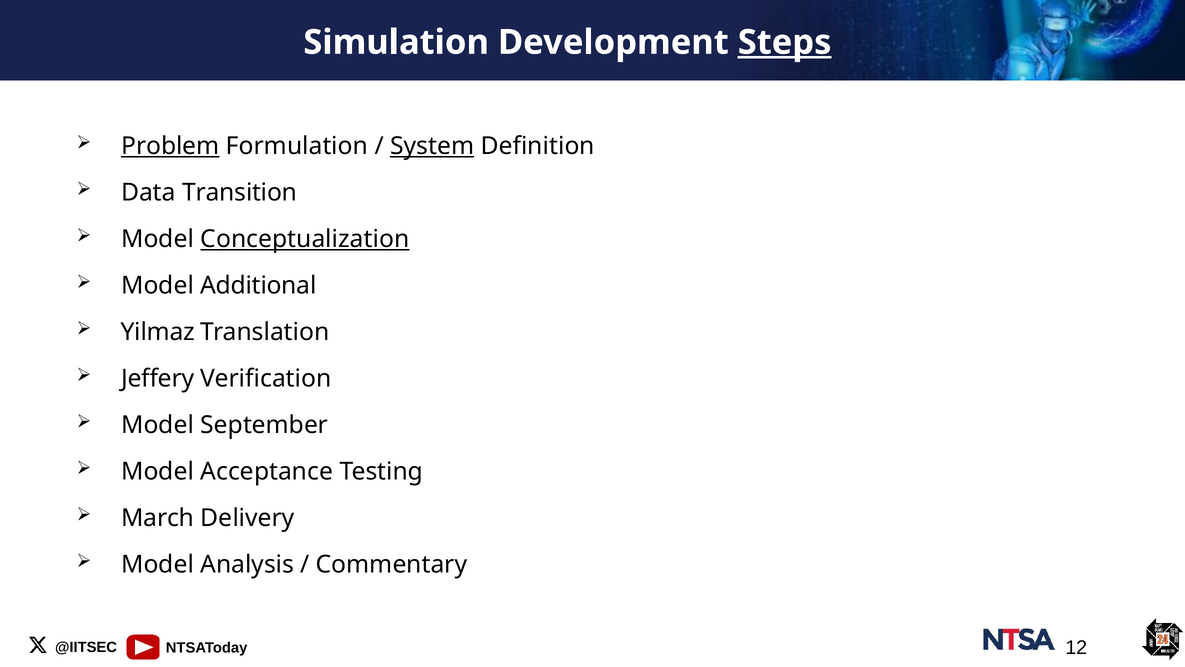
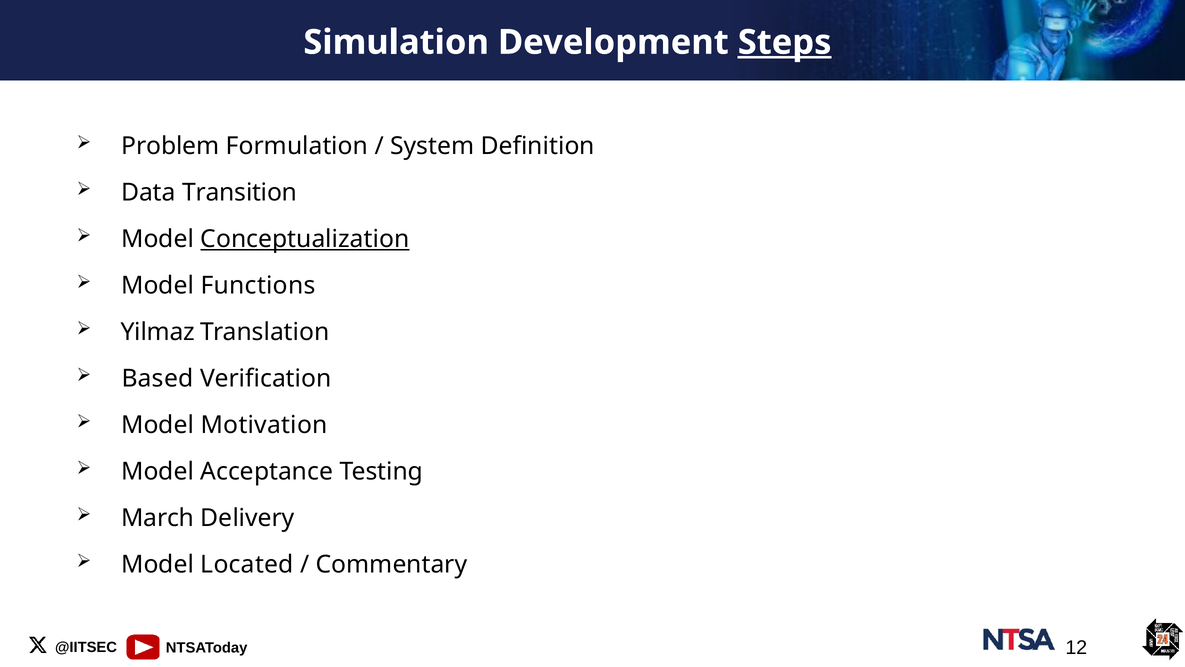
Problem underline: present -> none
System underline: present -> none
Additional: Additional -> Functions
Jeffery: Jeffery -> Based
September: September -> Motivation
Analysis: Analysis -> Located
